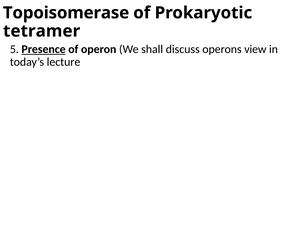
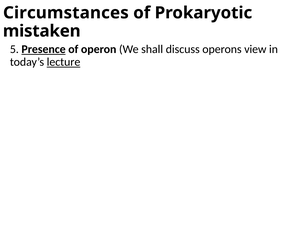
Topoisomerase: Topoisomerase -> Circumstances
tetramer: tetramer -> mistaken
lecture underline: none -> present
